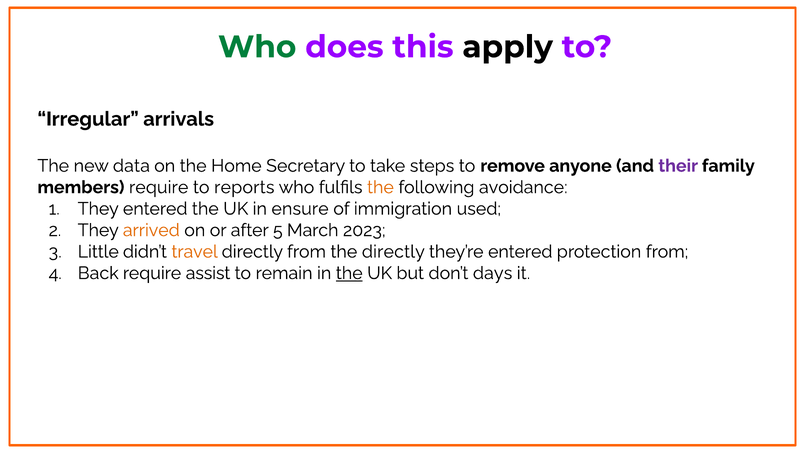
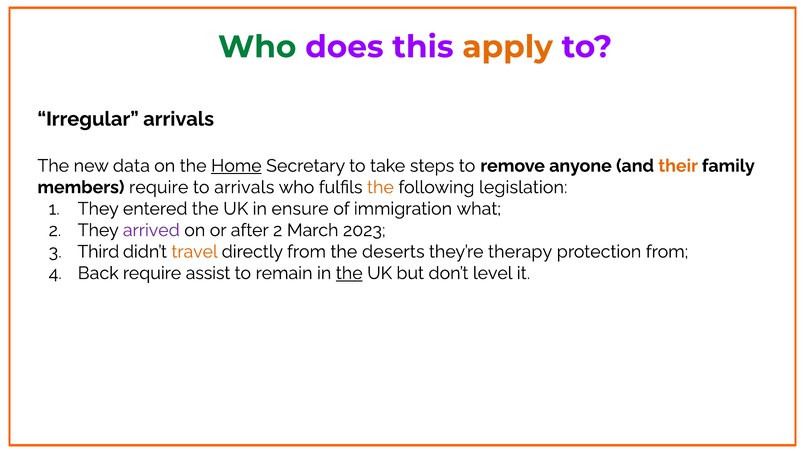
apply colour: black -> orange
Home underline: none -> present
their colour: purple -> orange
to reports: reports -> arrivals
avoidance: avoidance -> legislation
used: used -> what
arrived colour: orange -> purple
after 5: 5 -> 2
Little: Little -> Third
the directly: directly -> deserts
they’re entered: entered -> therapy
days: days -> level
